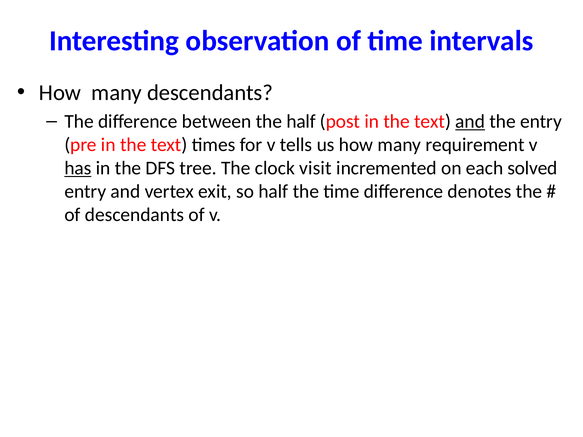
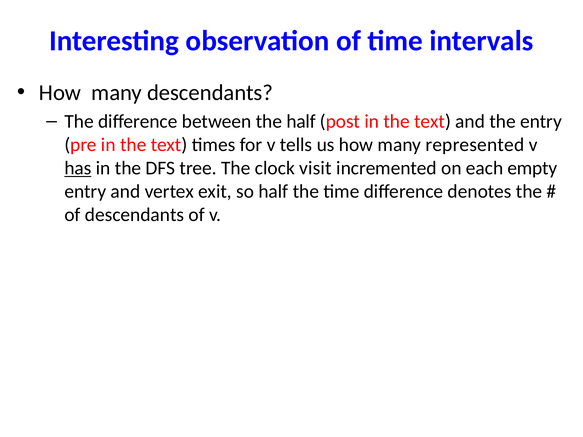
and at (470, 122) underline: present -> none
requirement: requirement -> represented
solved: solved -> empty
